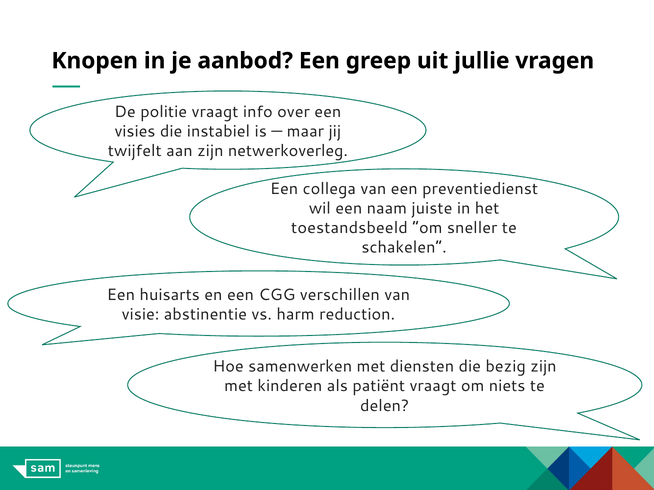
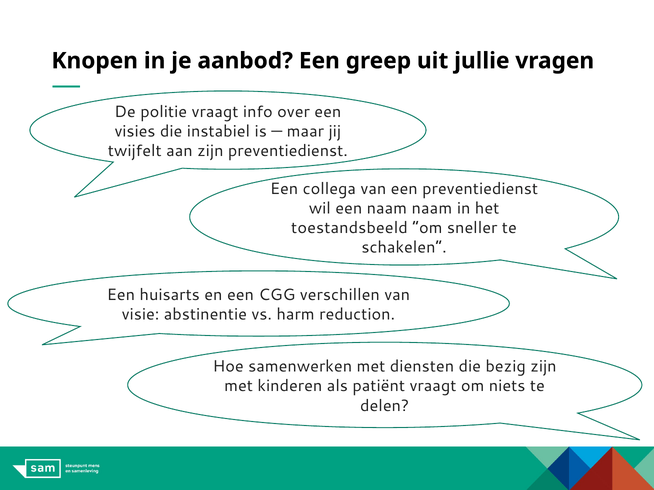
zijn netwerkoverleg: netwerkoverleg -> preventiedienst
naam juiste: juiste -> naam
